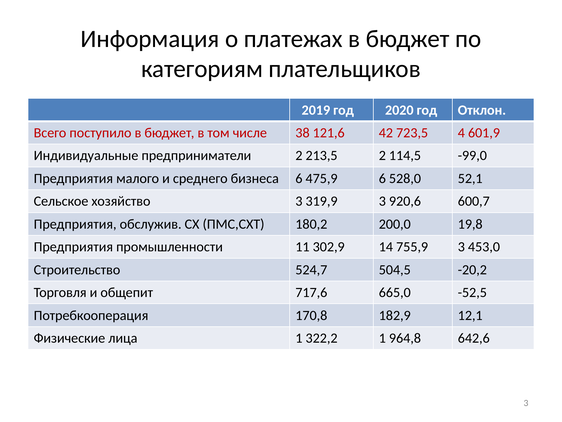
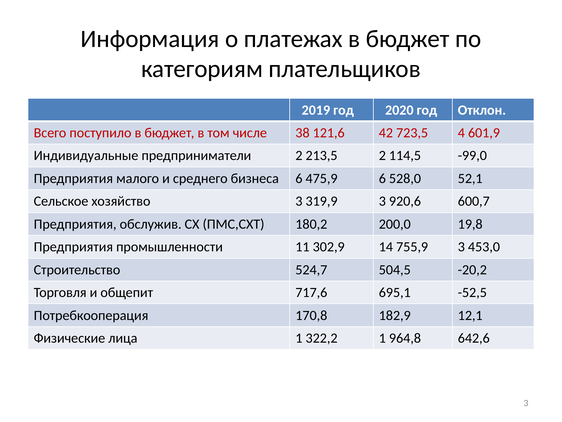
665,0: 665,0 -> 695,1
